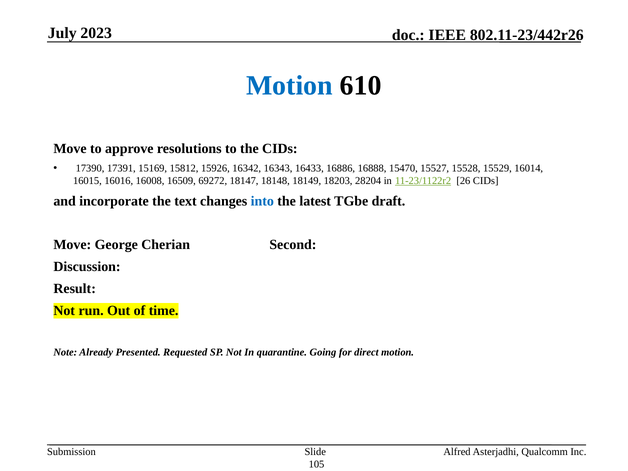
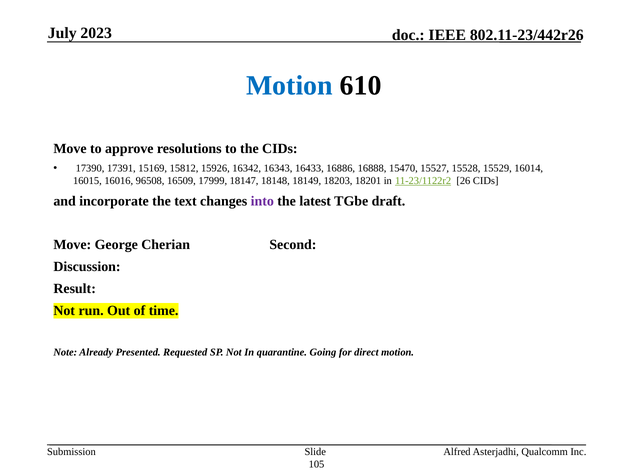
16008: 16008 -> 96508
69272: 69272 -> 17999
28204: 28204 -> 18201
into colour: blue -> purple
